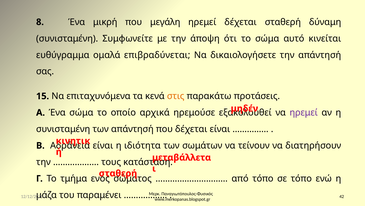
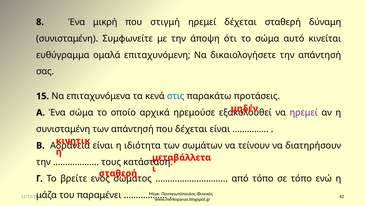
μεγάλη: μεγάλη -> στιγμή
επιβραδύνεται: επιβραδύνεται -> επιταχυνόμενη
στις colour: orange -> blue
τμήμα: τμήμα -> βρείτε
